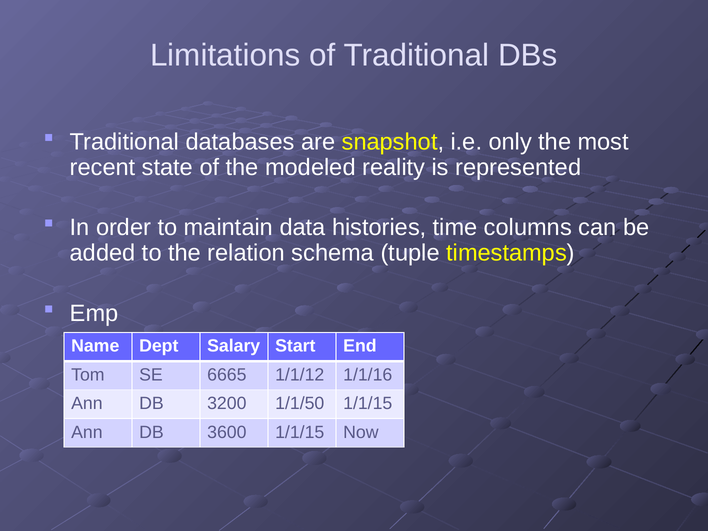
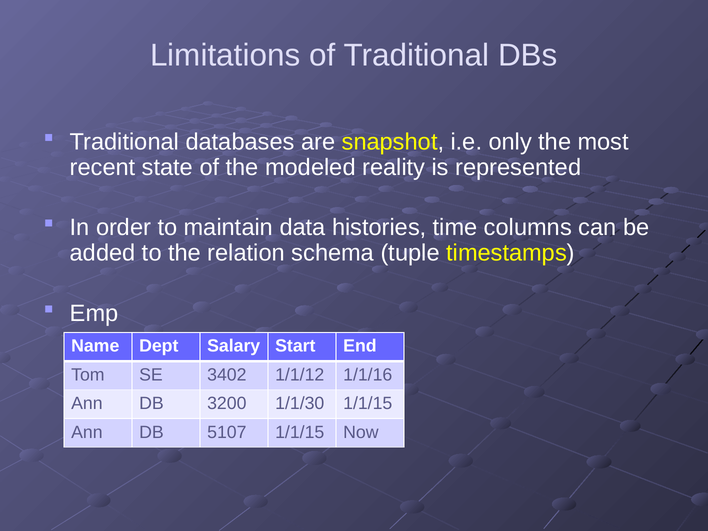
6665: 6665 -> 3402
1/1/50: 1/1/50 -> 1/1/30
3600: 3600 -> 5107
